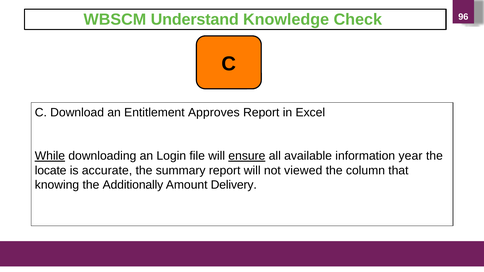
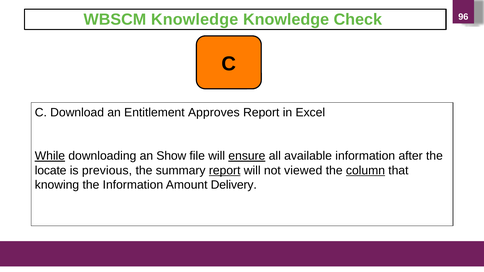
WBSCM Understand: Understand -> Knowledge
Login: Login -> Show
year: year -> after
accurate: accurate -> previous
report at (225, 171) underline: none -> present
column underline: none -> present
the Additionally: Additionally -> Information
